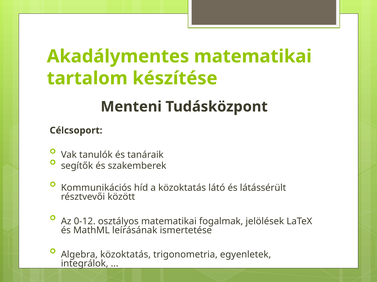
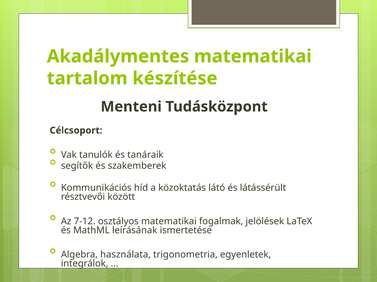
0-12: 0-12 -> 7-12
Algebra közoktatás: közoktatás -> használata
